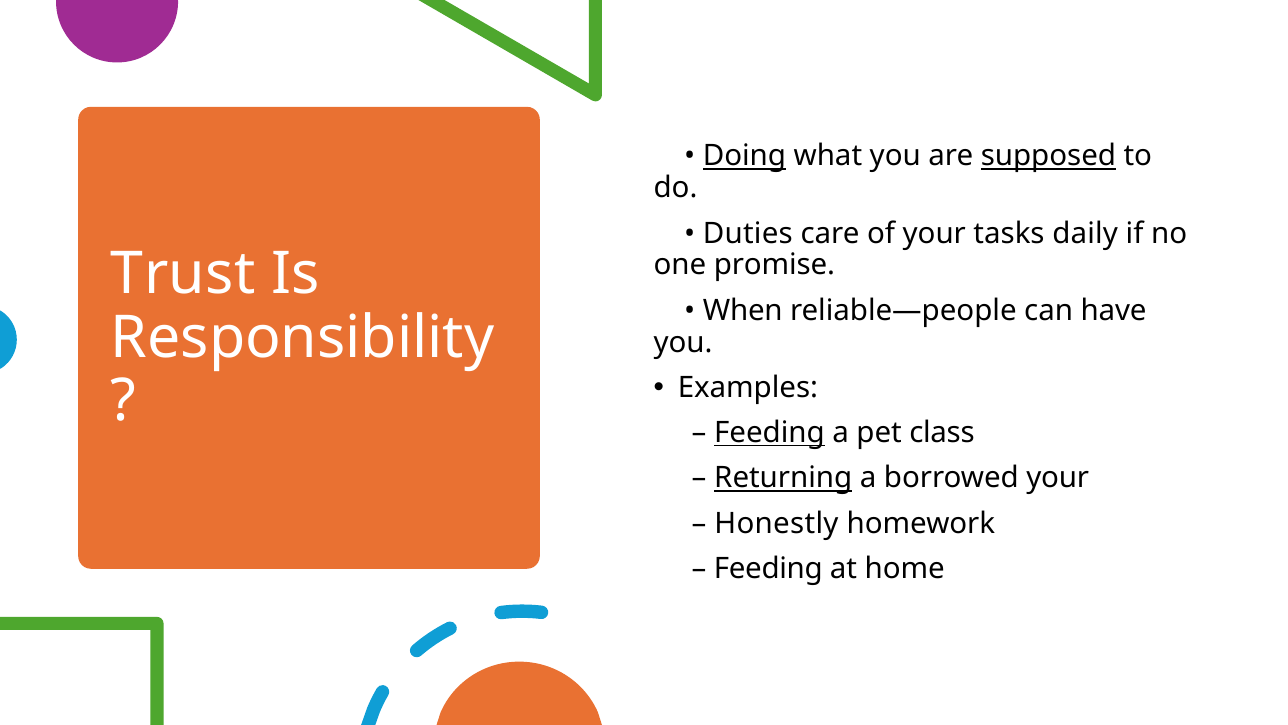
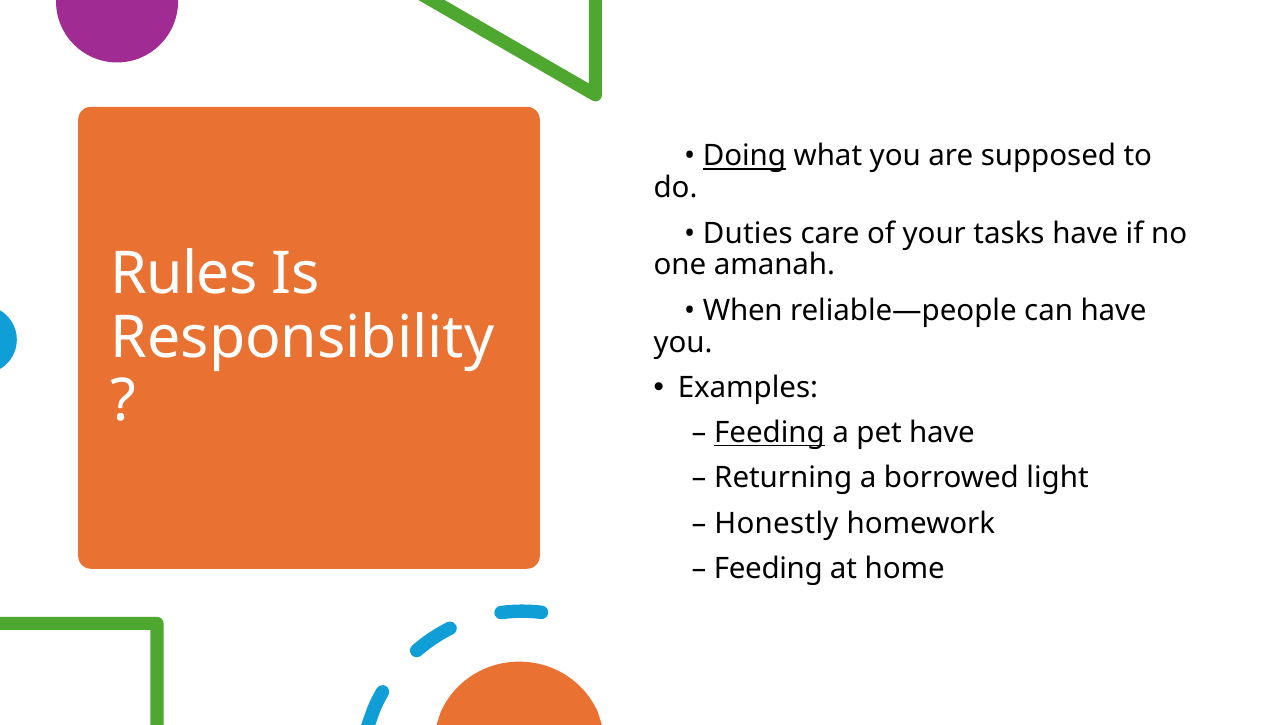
supposed underline: present -> none
tasks daily: daily -> have
promise: promise -> amanah
Trust: Trust -> Rules
pet class: class -> have
Returning underline: present -> none
borrowed your: your -> light
